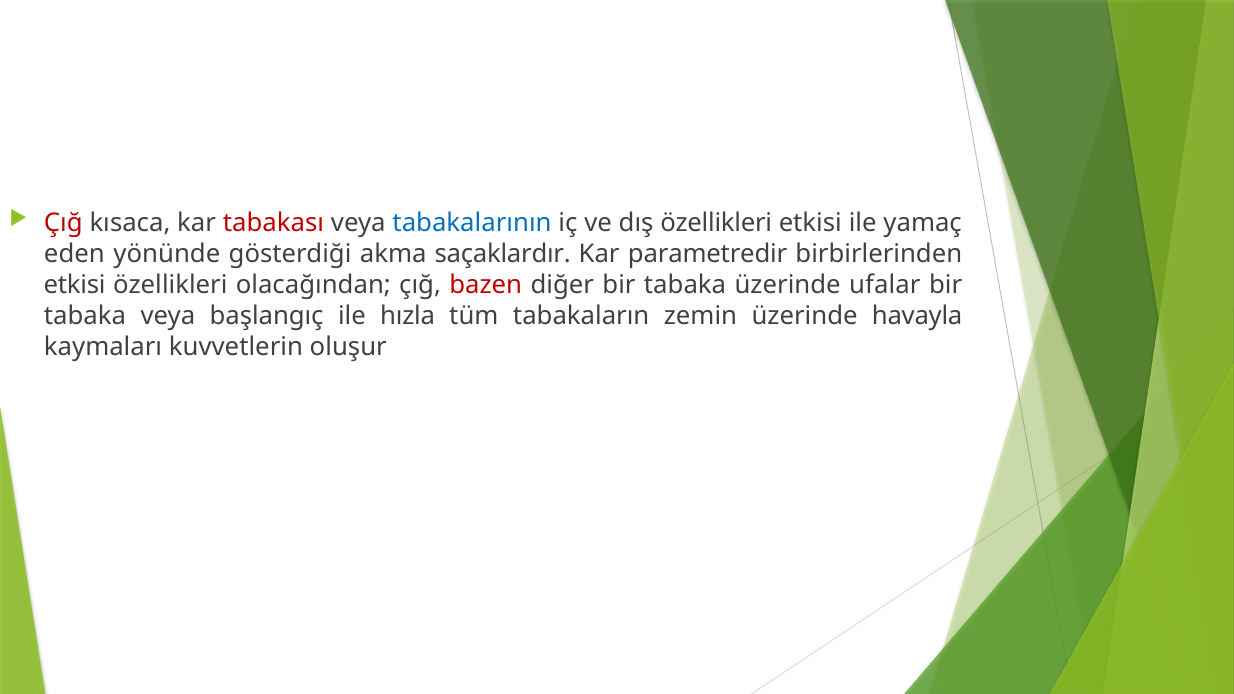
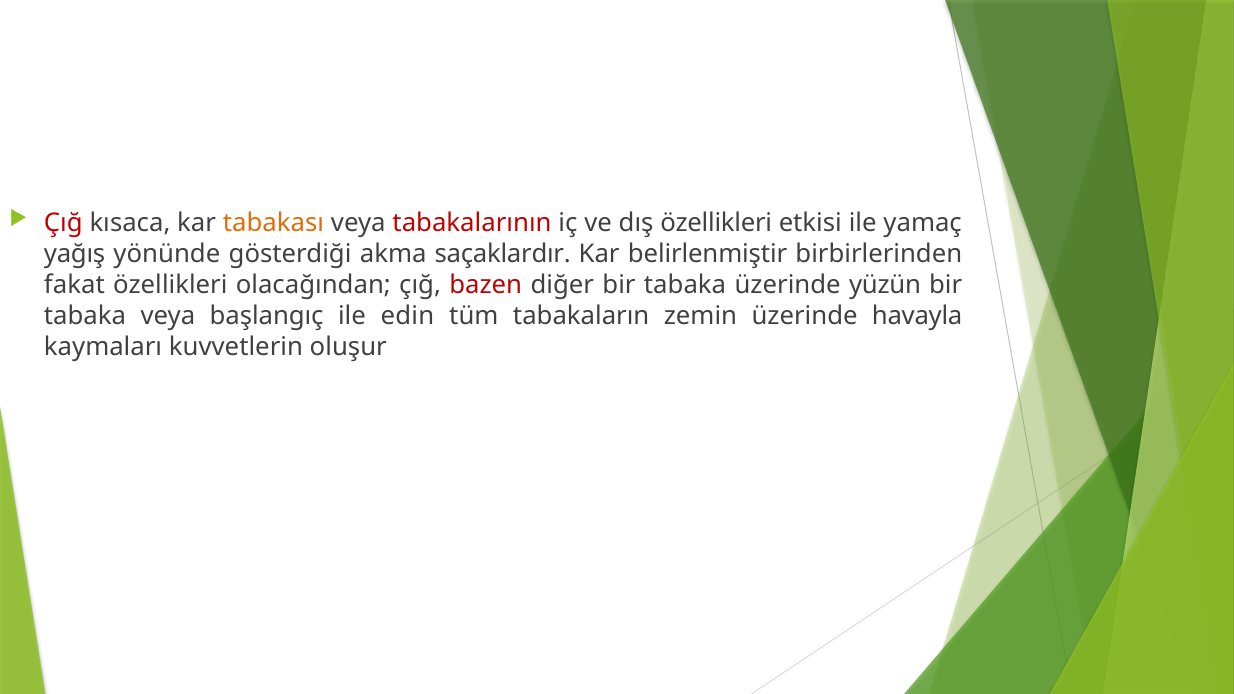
tabakası colour: red -> orange
tabakalarının colour: blue -> red
eden: eden -> yağış
parametredir: parametredir -> belirlenmiştir
etkisi at (75, 285): etkisi -> fakat
ufalar: ufalar -> yüzün
hızla: hızla -> edin
